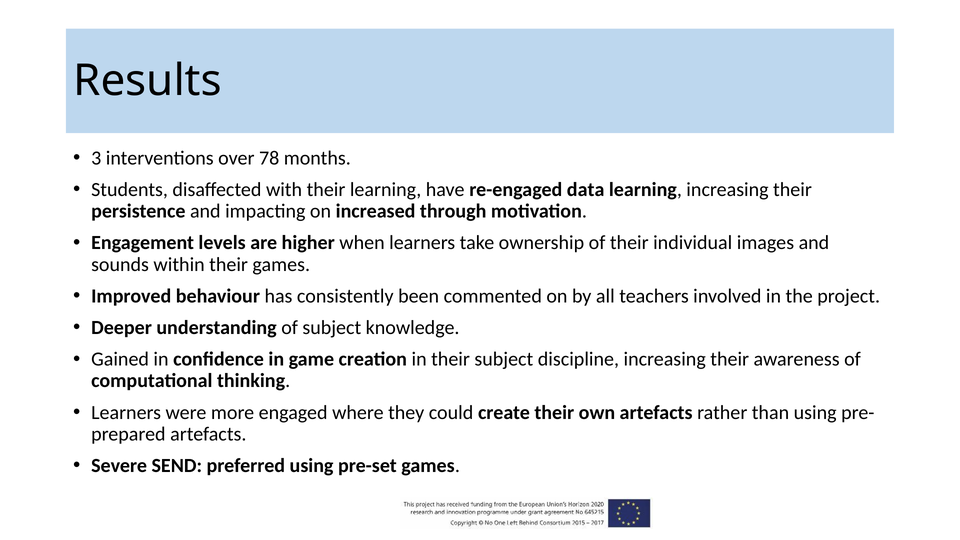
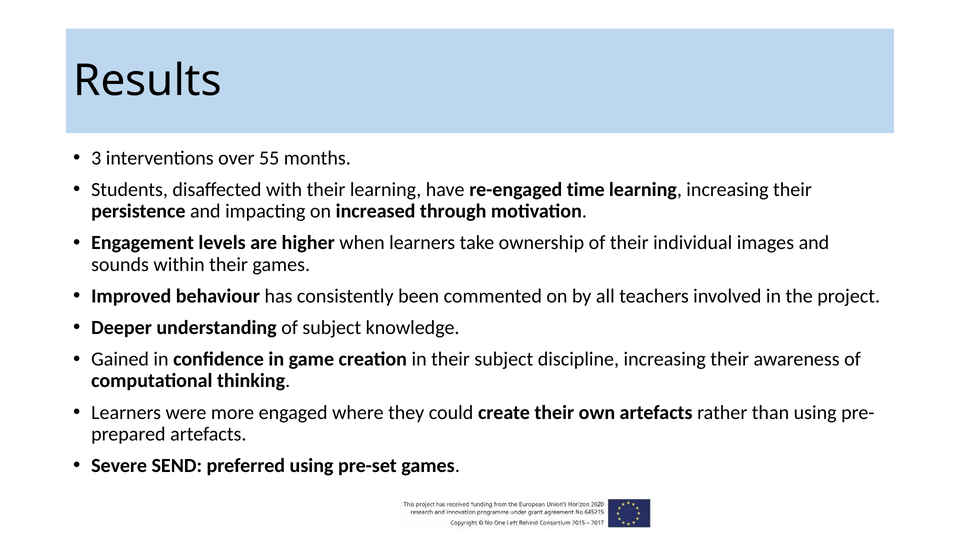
78: 78 -> 55
data: data -> time
